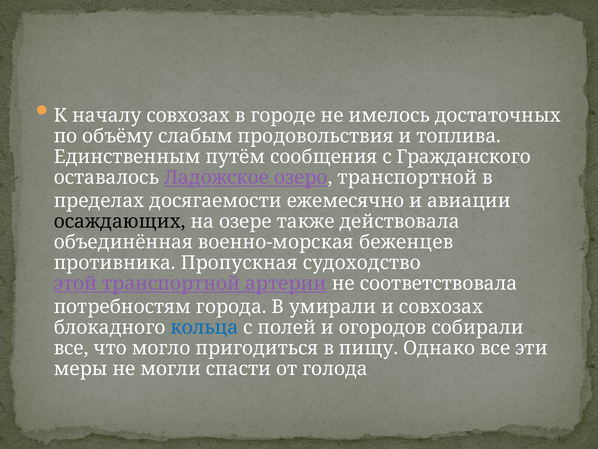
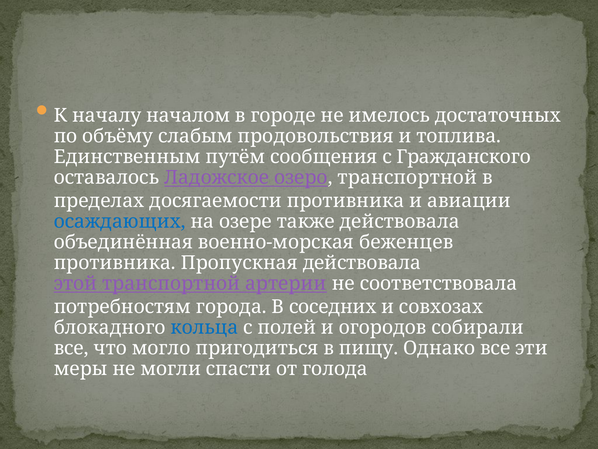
началу совхозах: совхозах -> началом
досягаемости ежемесячно: ежемесячно -> противника
осаждающих colour: black -> blue
Пропускная судоходство: судоходство -> действовала
умирали: умирали -> соседних
